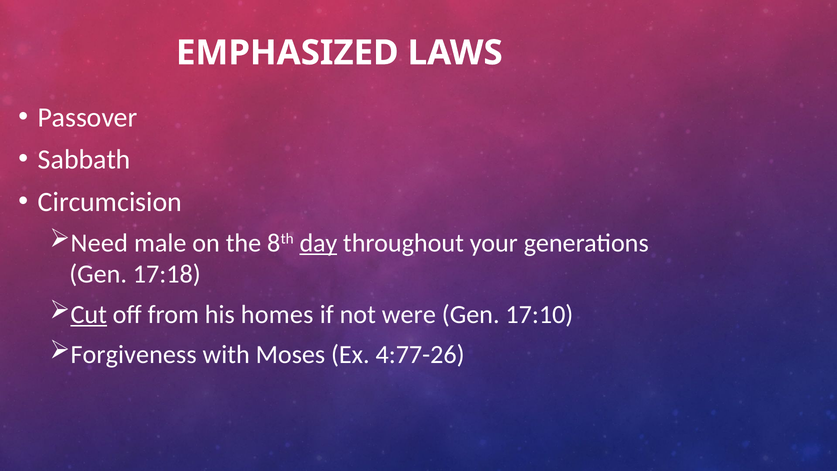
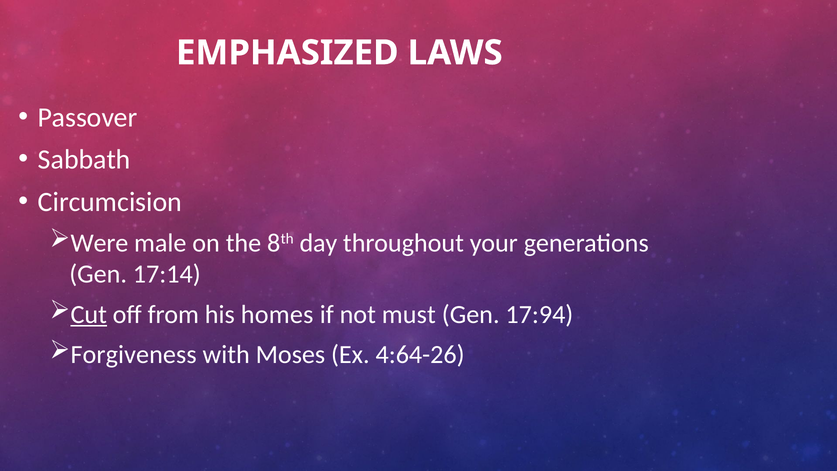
Need: Need -> Were
day underline: present -> none
17:18: 17:18 -> 17:14
were: were -> must
17:10: 17:10 -> 17:94
4:77-26: 4:77-26 -> 4:64-26
